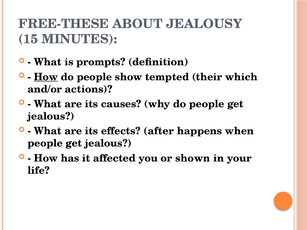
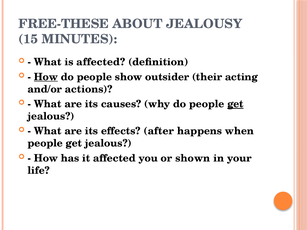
is prompts: prompts -> affected
tempted: tempted -> outsider
which: which -> acting
get at (235, 104) underline: none -> present
